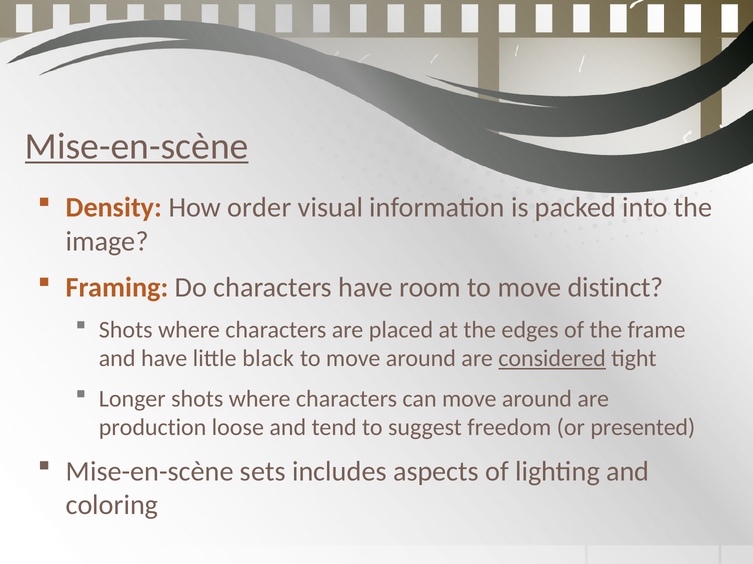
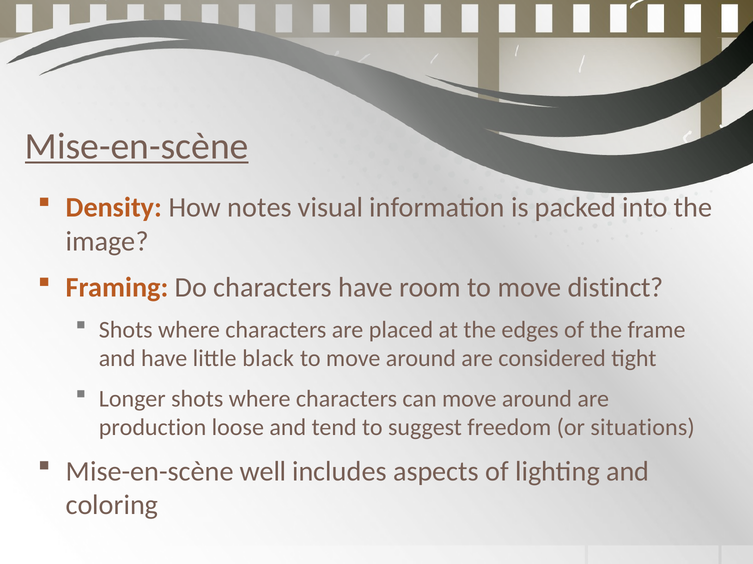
order: order -> notes
considered underline: present -> none
presented: presented -> situations
sets: sets -> well
